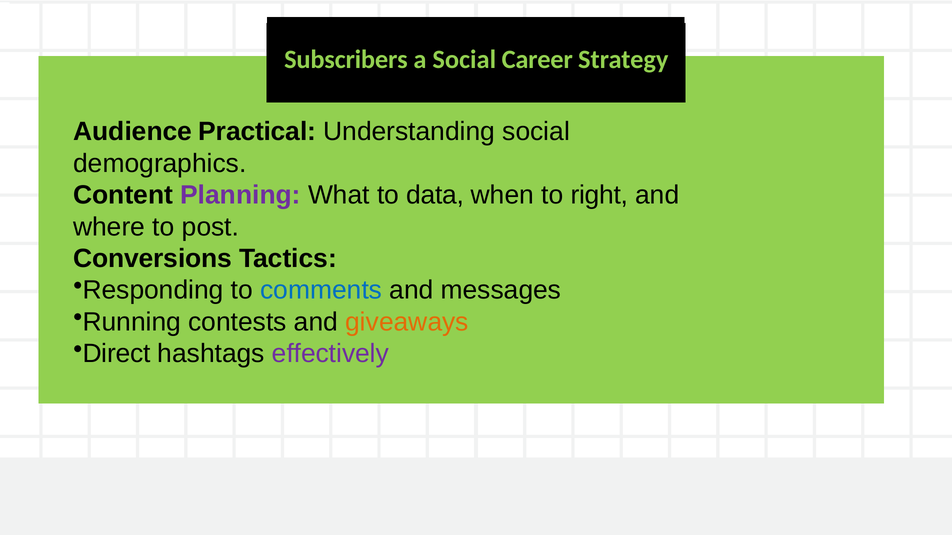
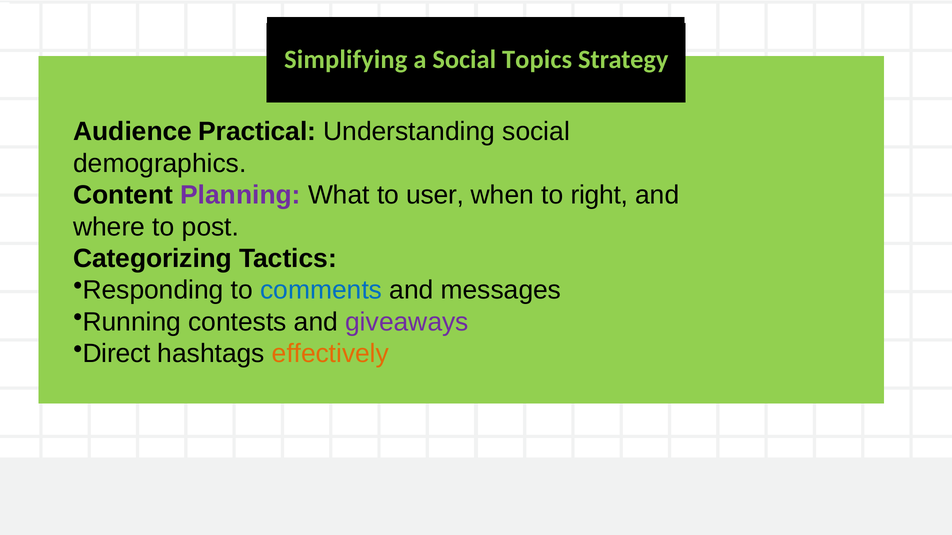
Subscribers: Subscribers -> Simplifying
Career: Career -> Topics
data: data -> user
Conversions: Conversions -> Categorizing
giveaways colour: orange -> purple
effectively colour: purple -> orange
